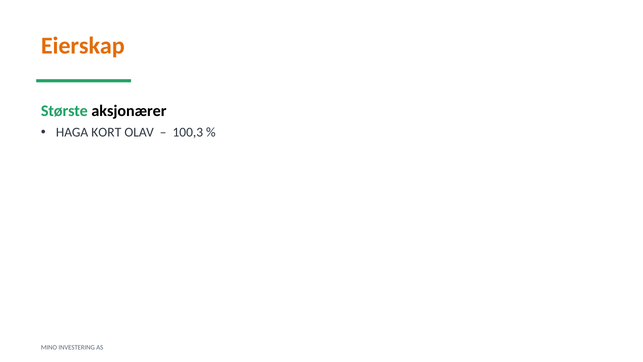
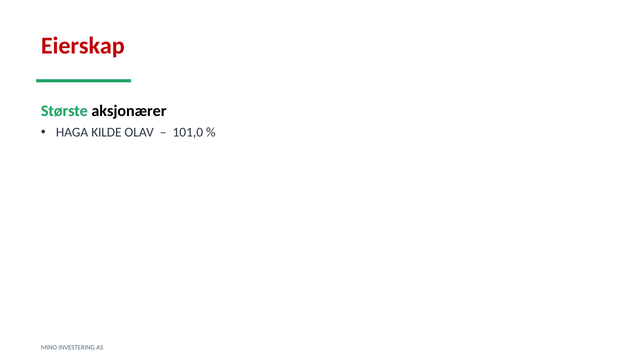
Eierskap colour: orange -> red
KORT: KORT -> KILDE
100,3: 100,3 -> 101,0
